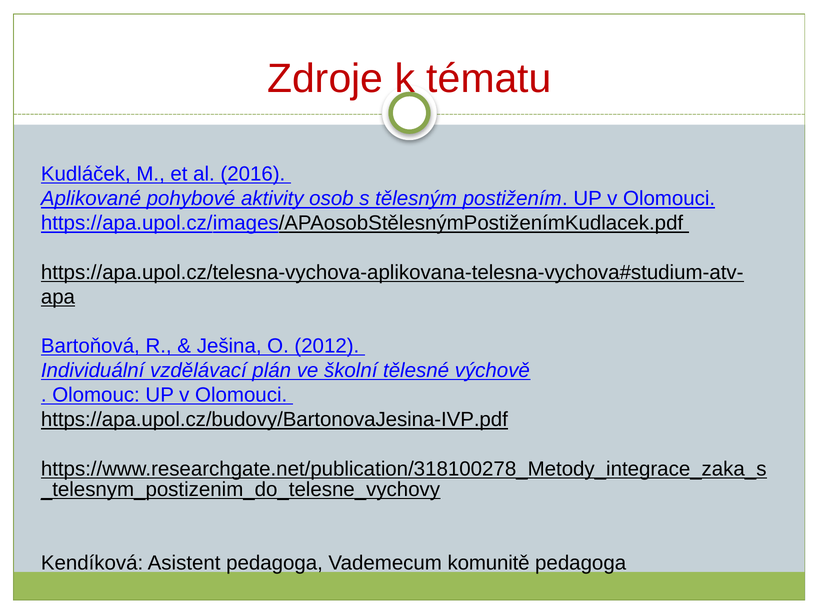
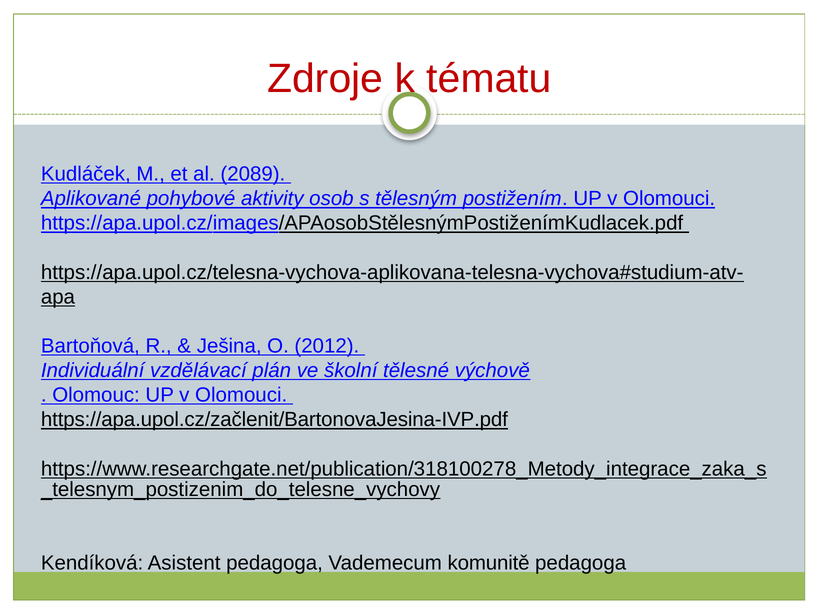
2016: 2016 -> 2089
https://apa.upol.cz/budovy/BartonovaJesina-IVP.pdf: https://apa.upol.cz/budovy/BartonovaJesina-IVP.pdf -> https://apa.upol.cz/začlenit/BartonovaJesina-IVP.pdf
